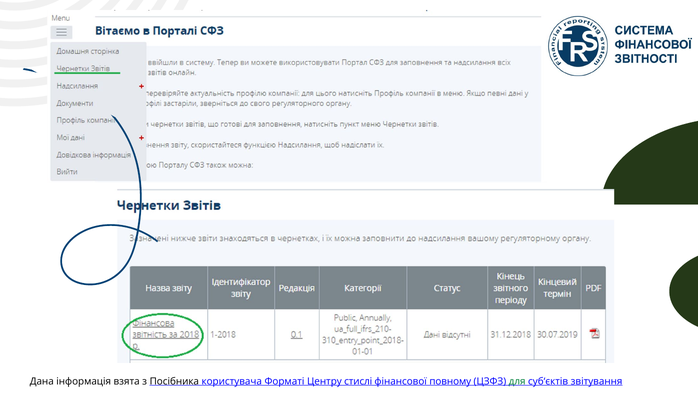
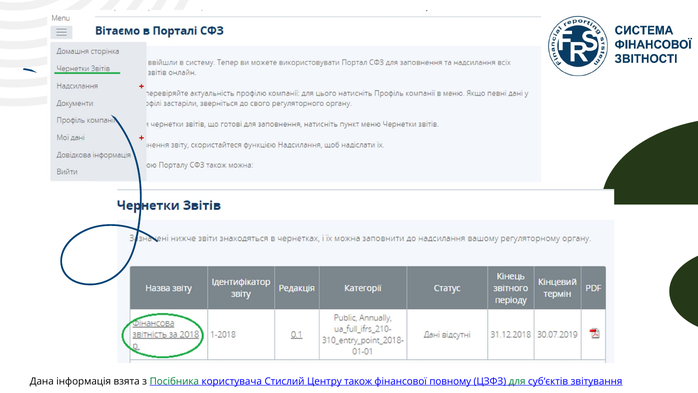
Посібника colour: black -> green
Форматі: Форматі -> Стислий
стислі: стислі -> також
